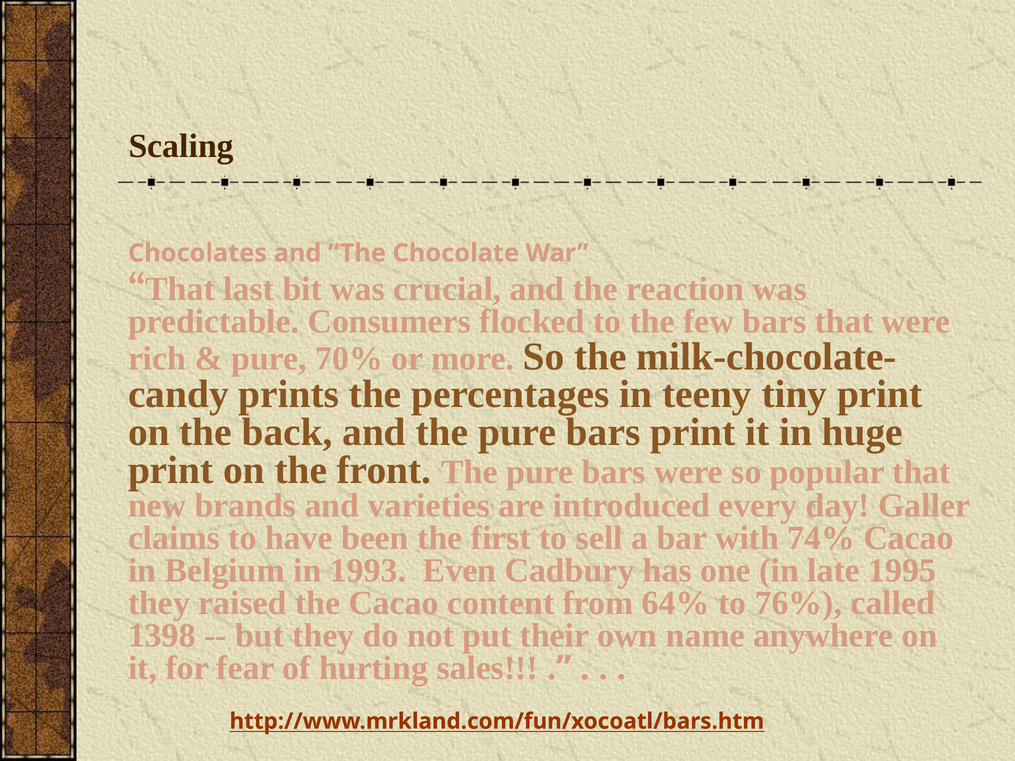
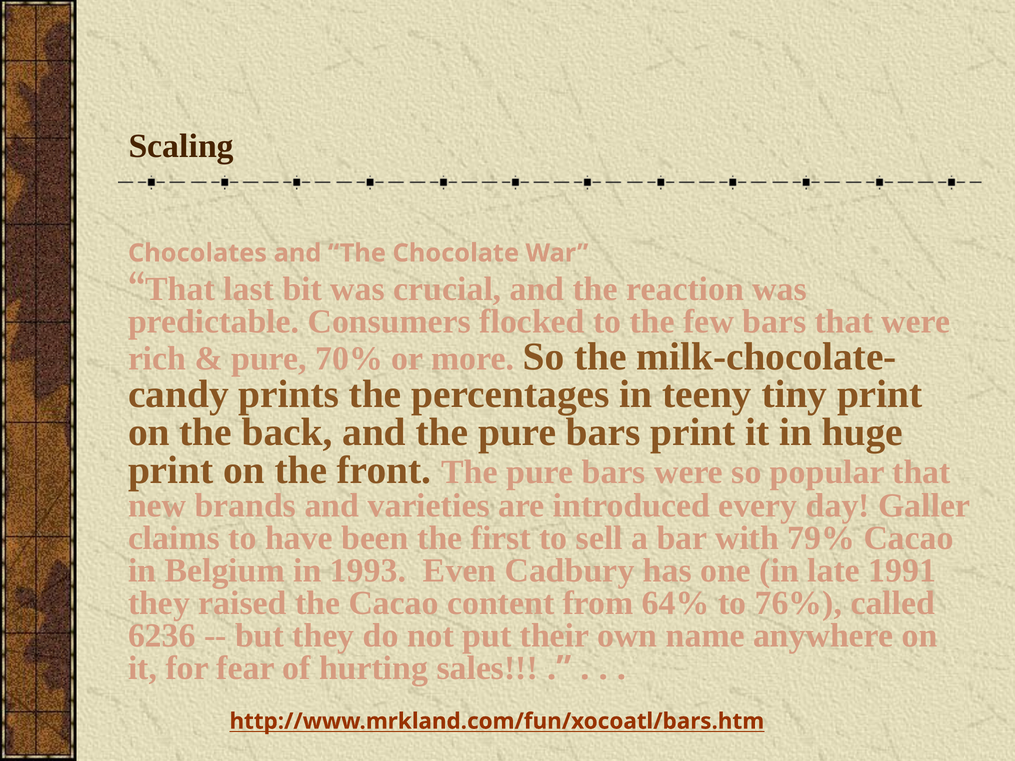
74%: 74% -> 79%
1995: 1995 -> 1991
1398: 1398 -> 6236
